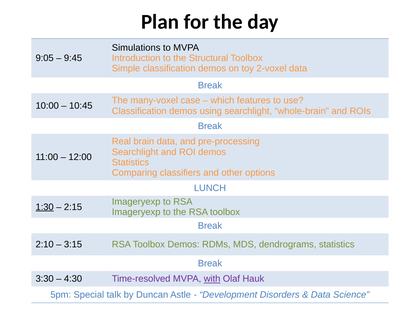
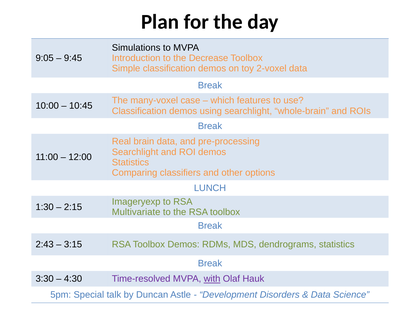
Structural: Structural -> Decrease
1:30 underline: present -> none
Imageryexp at (136, 212): Imageryexp -> Multivariate
2:10: 2:10 -> 2:43
